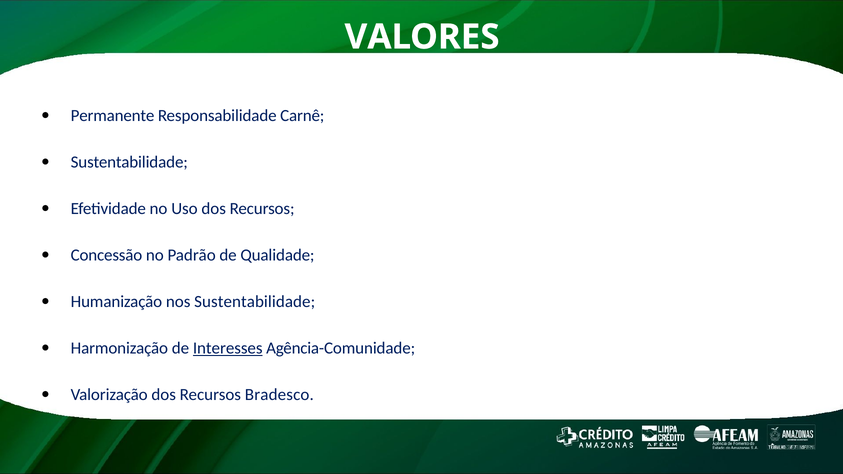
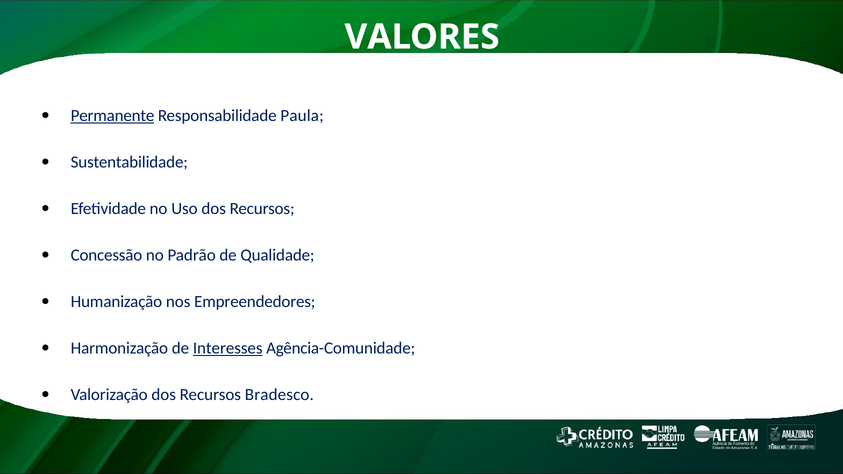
Permanente underline: none -> present
Carnê: Carnê -> Paula
nos Sustentabilidade: Sustentabilidade -> Empreendedores
